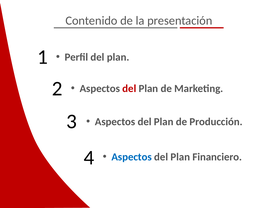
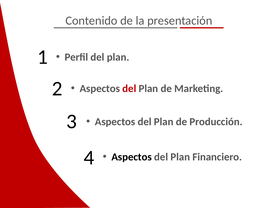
Aspectos at (132, 157) colour: blue -> black
